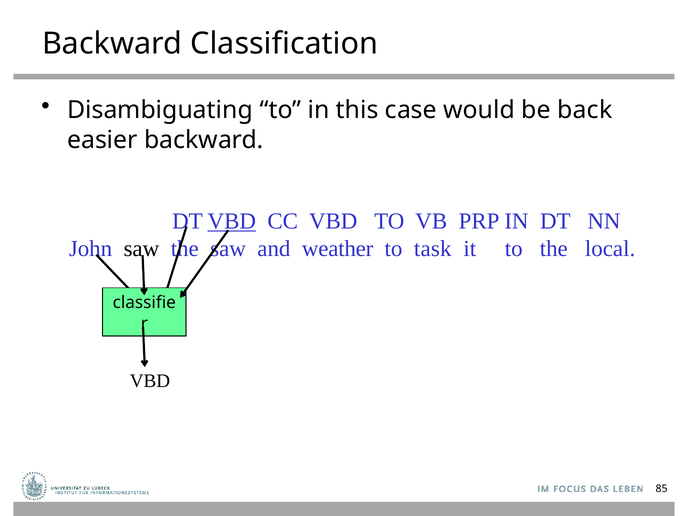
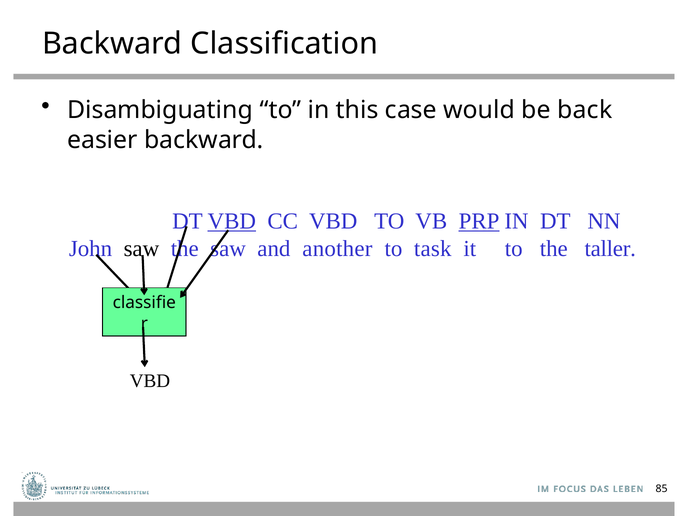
PRP underline: none -> present
weather: weather -> another
local: local -> taller
